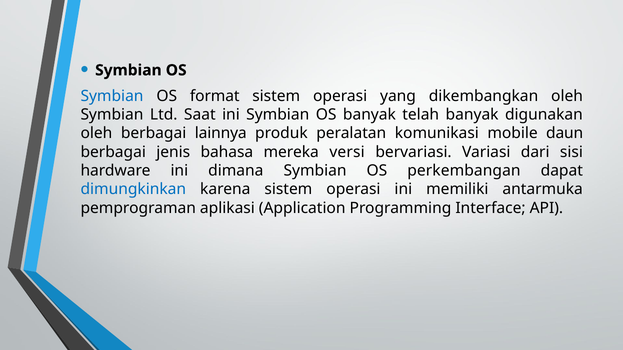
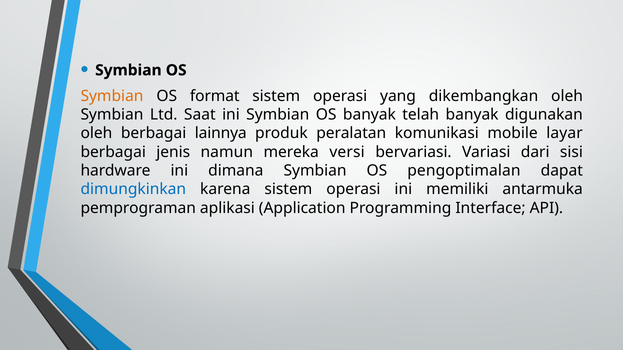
Symbian at (112, 96) colour: blue -> orange
daun: daun -> layar
bahasa: bahasa -> namun
perkembangan: perkembangan -> pengoptimalan
